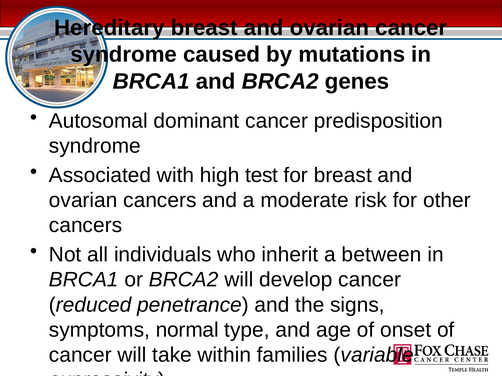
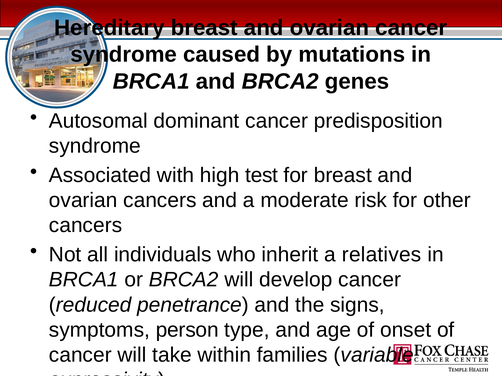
between: between -> relatives
normal: normal -> person
